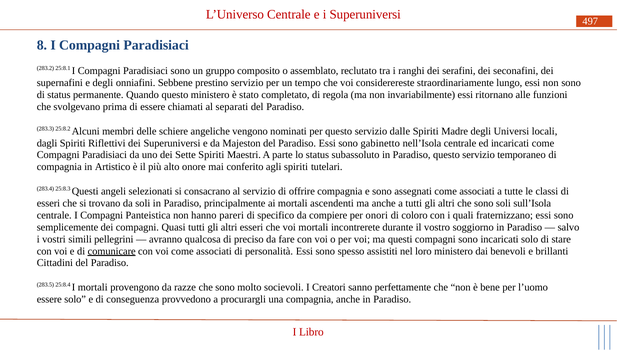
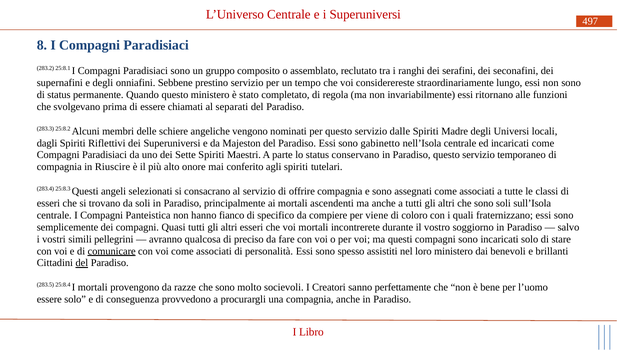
subassoluto: subassoluto -> conservano
Artistico: Artistico -> Riuscire
pareri: pareri -> fianco
onori: onori -> viene
del at (82, 263) underline: none -> present
